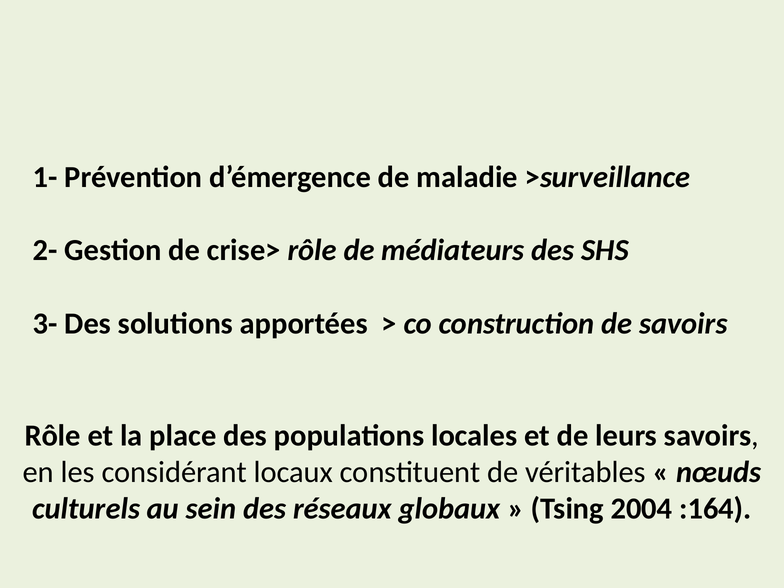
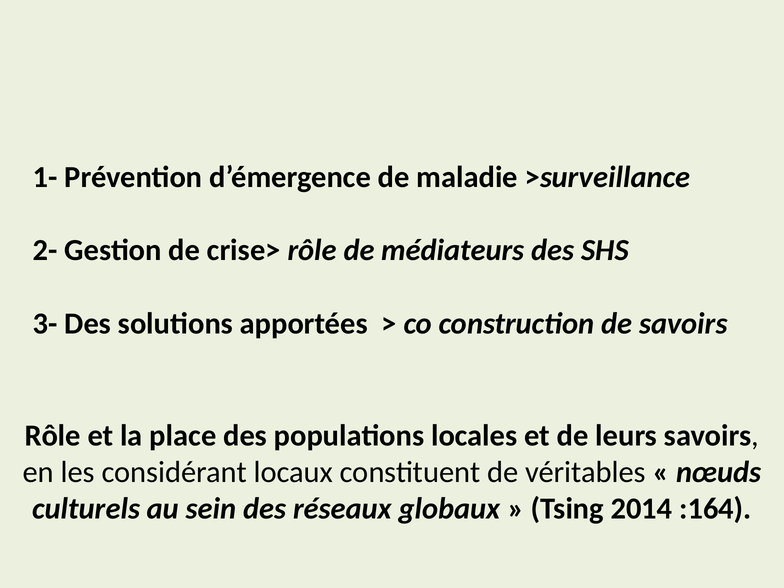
2004: 2004 -> 2014
